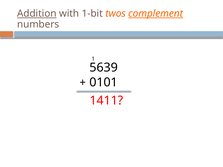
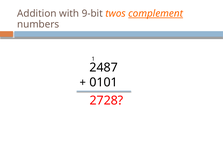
Addition underline: present -> none
1-bit: 1-bit -> 9-bit
5639: 5639 -> 2487
1411: 1411 -> 2728
